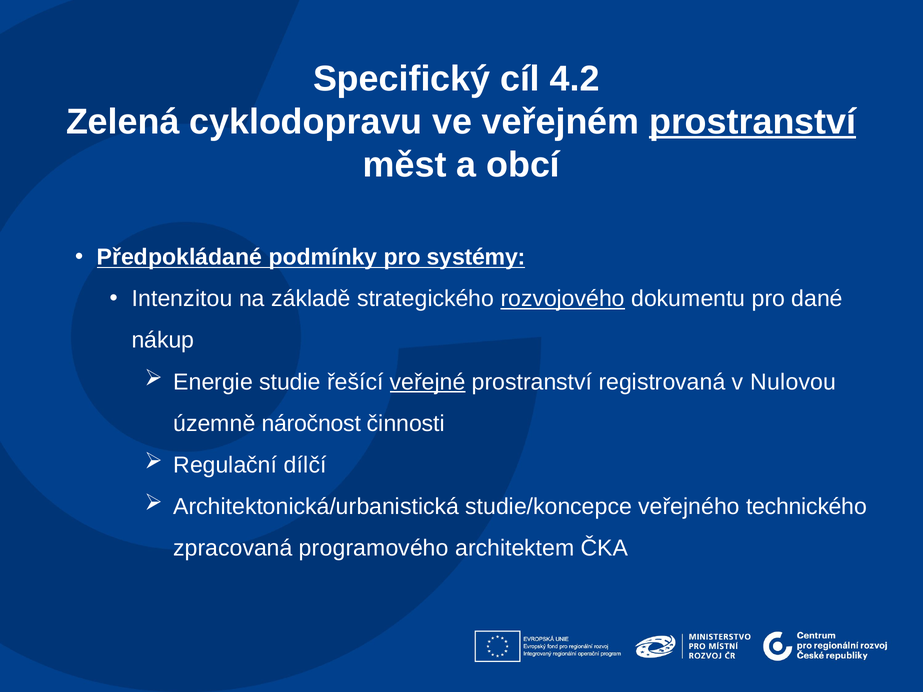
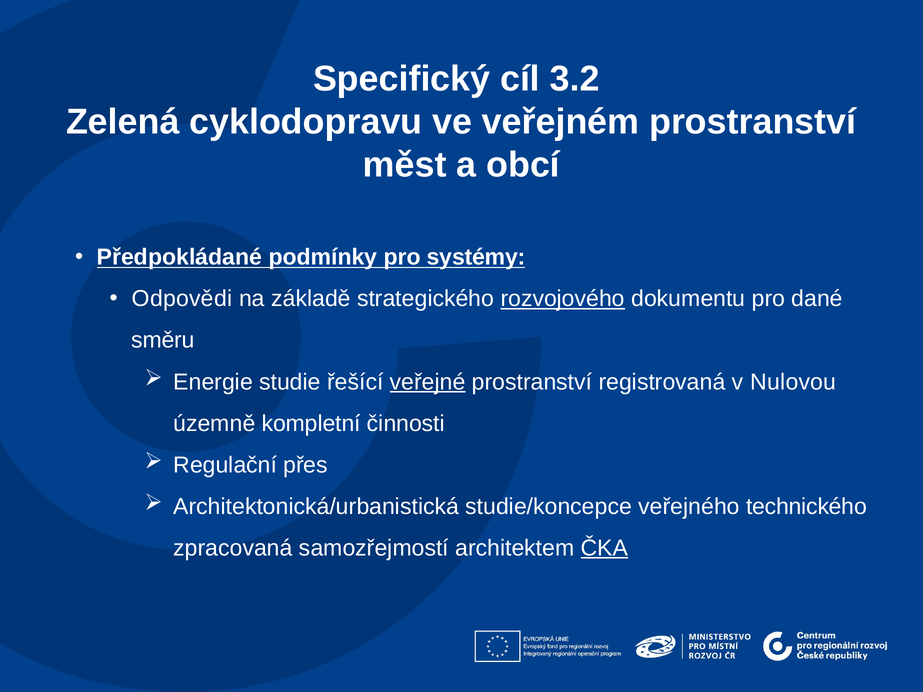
4.2: 4.2 -> 3.2
prostranství at (753, 122) underline: present -> none
Intenzitou: Intenzitou -> Odpovědi
nákup: nákup -> směru
náročnost: náročnost -> kompletní
dílčí: dílčí -> přes
programového: programového -> samozřejmostí
ČKA underline: none -> present
